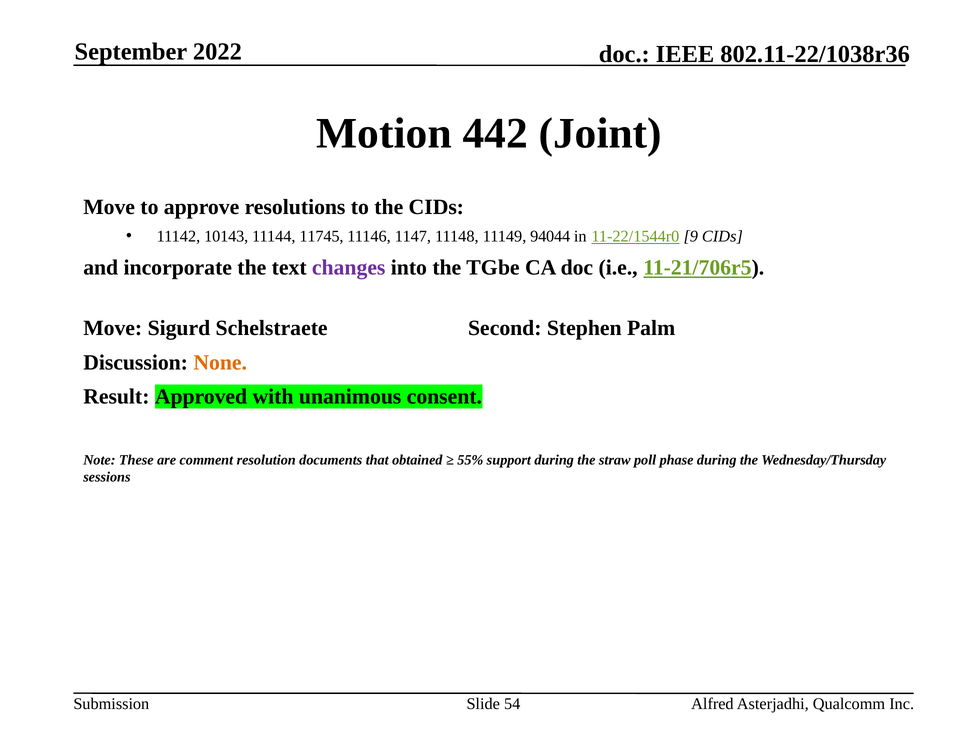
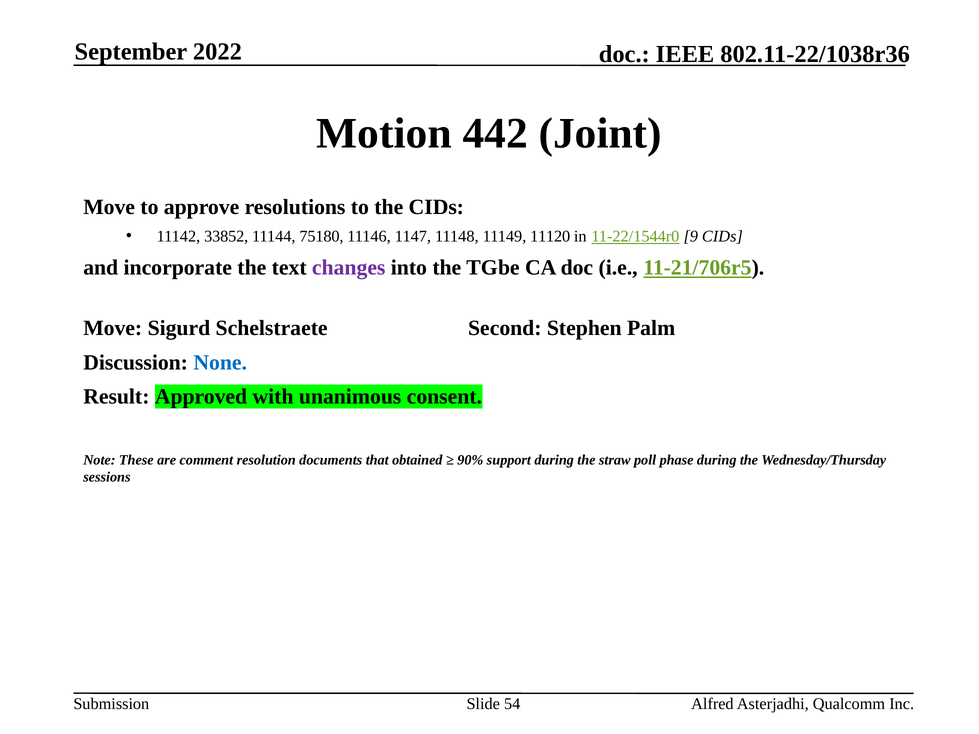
10143: 10143 -> 33852
11745: 11745 -> 75180
94044: 94044 -> 11120
None colour: orange -> blue
55%: 55% -> 90%
